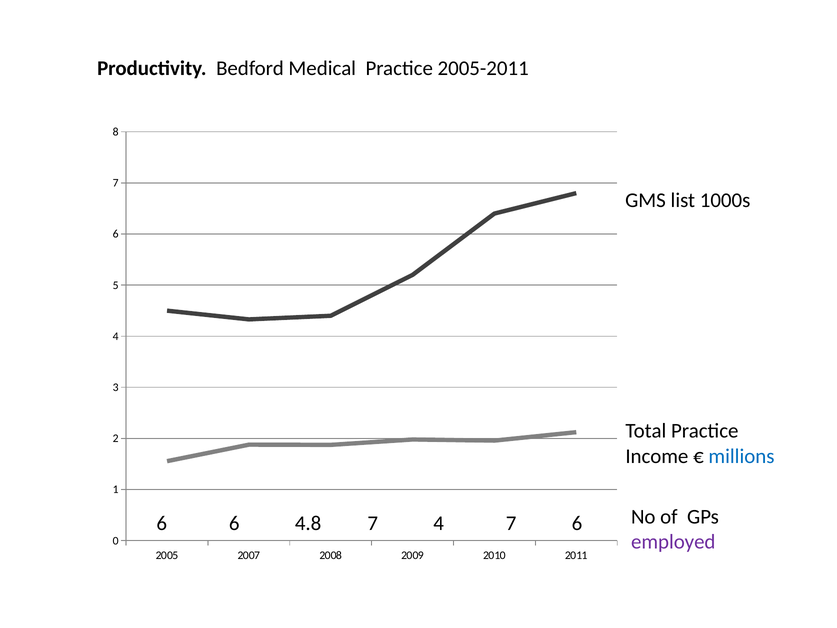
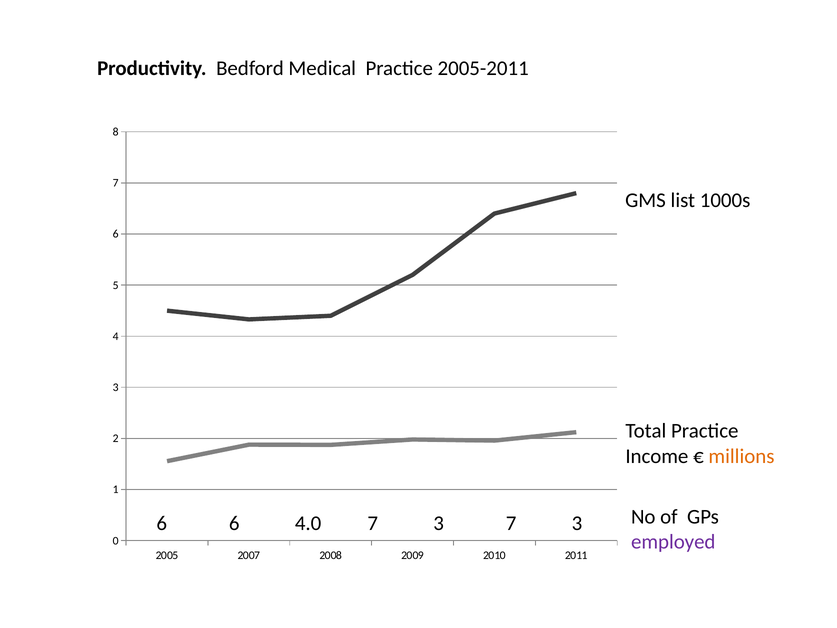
millions colour: blue -> orange
4.8: 4.8 -> 4.0
4 at (439, 523): 4 -> 3
6 at (577, 523): 6 -> 3
